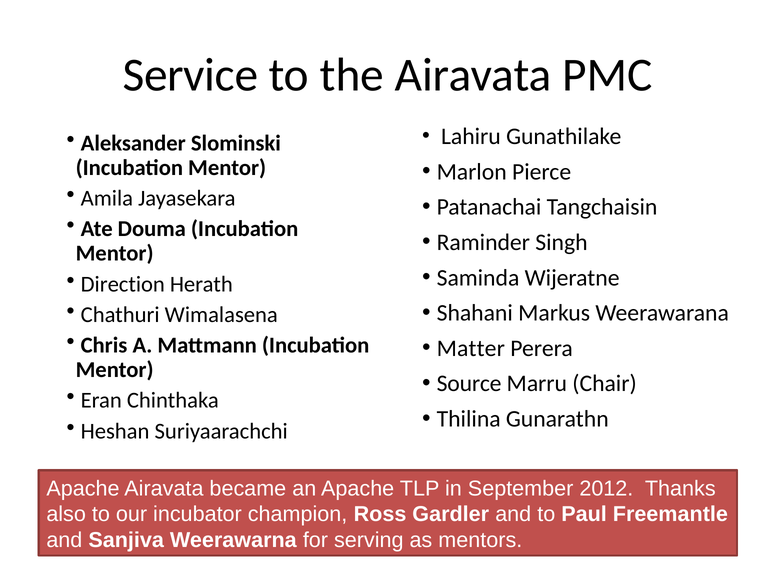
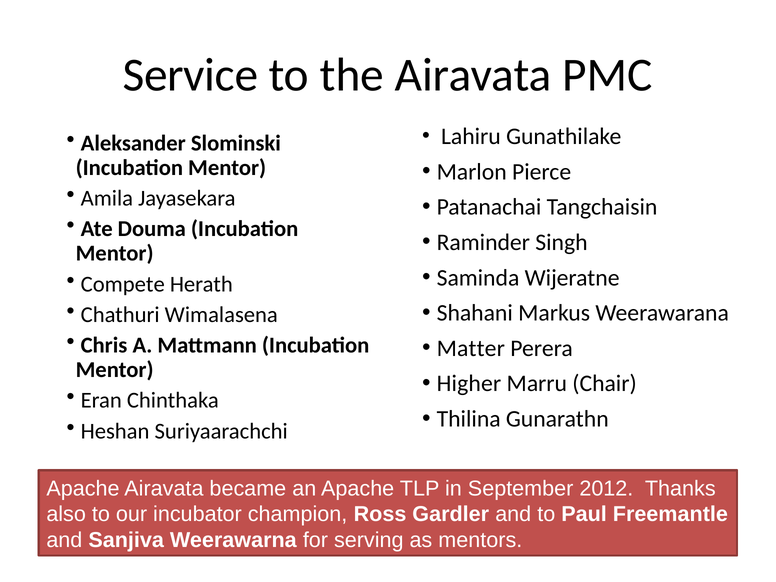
Direction: Direction -> Compete
Source: Source -> Higher
